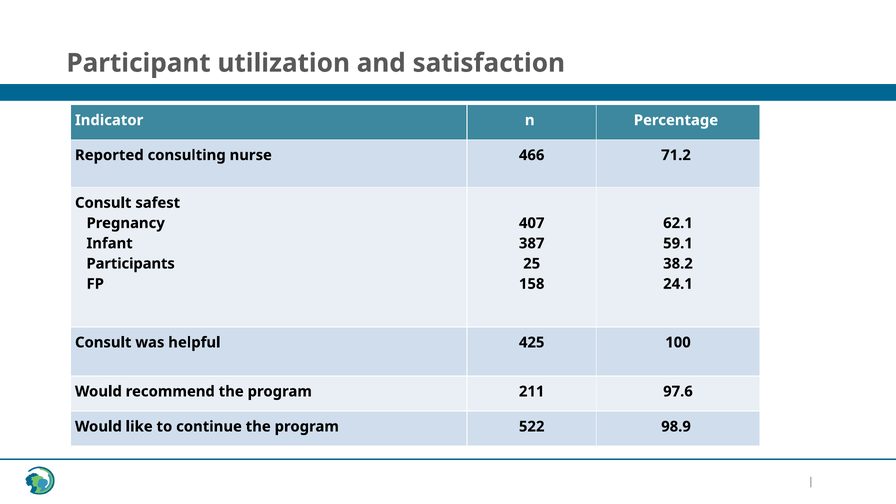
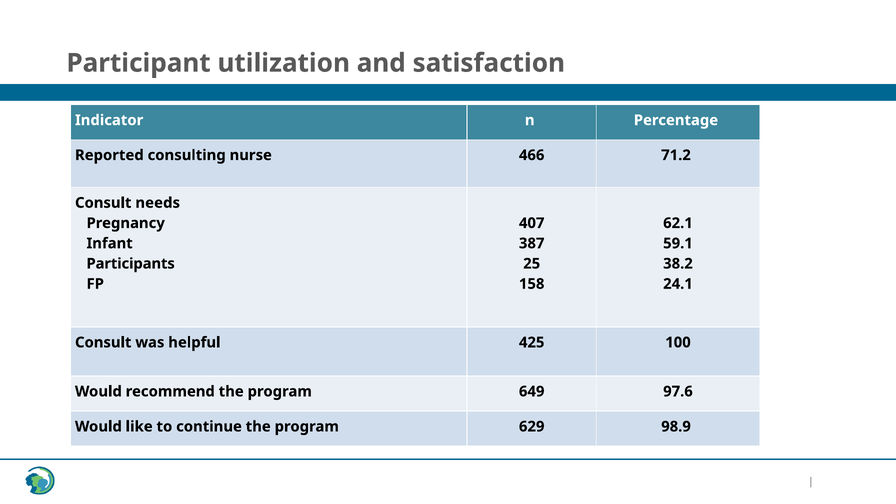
safest: safest -> needs
211: 211 -> 649
522: 522 -> 629
